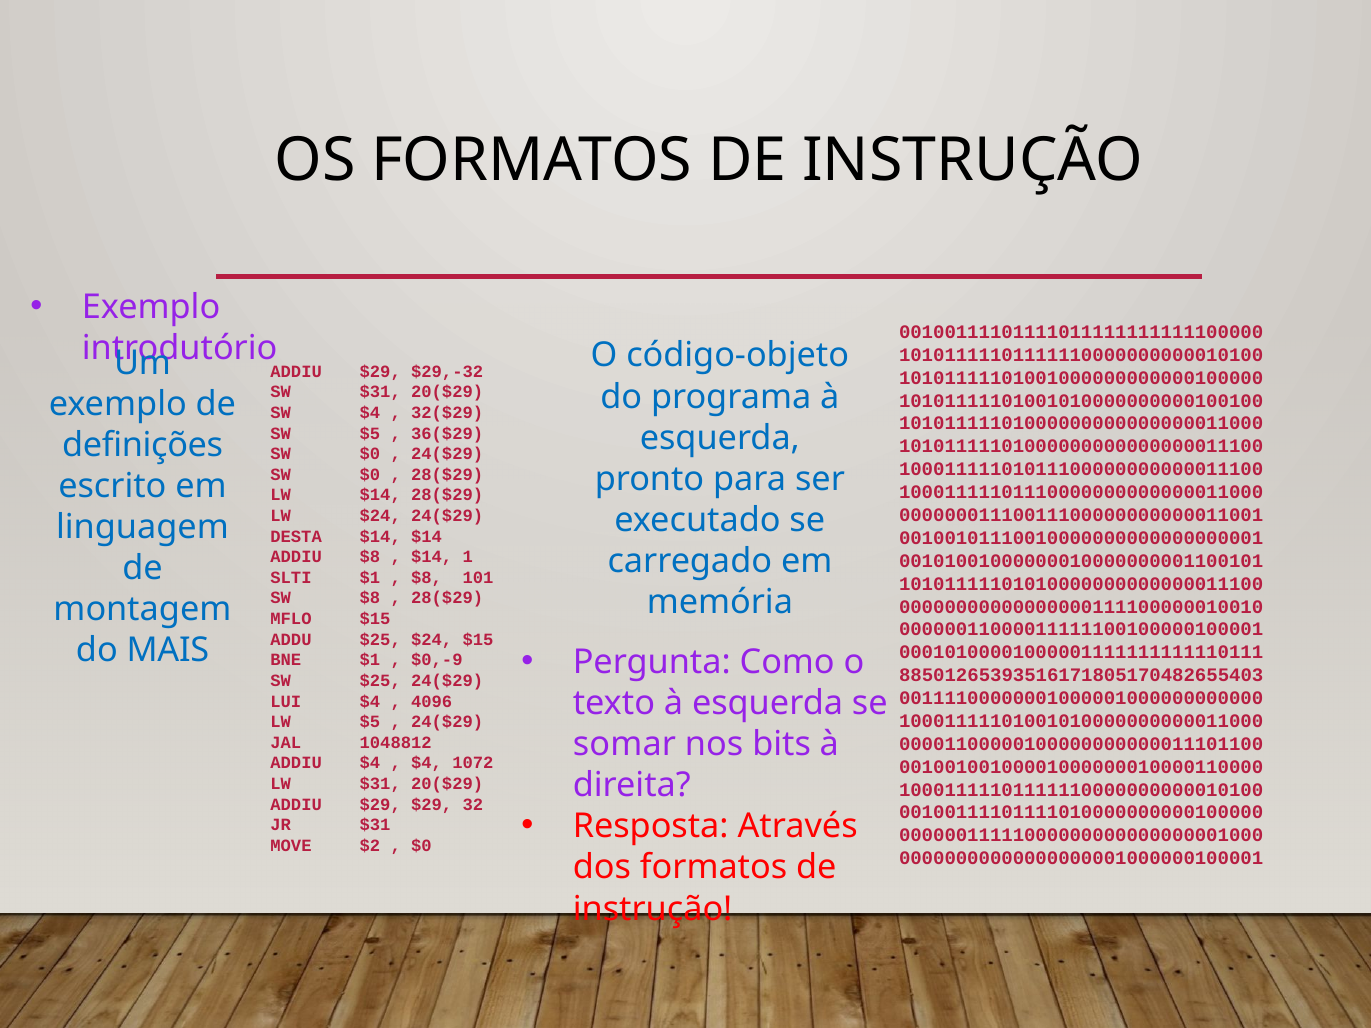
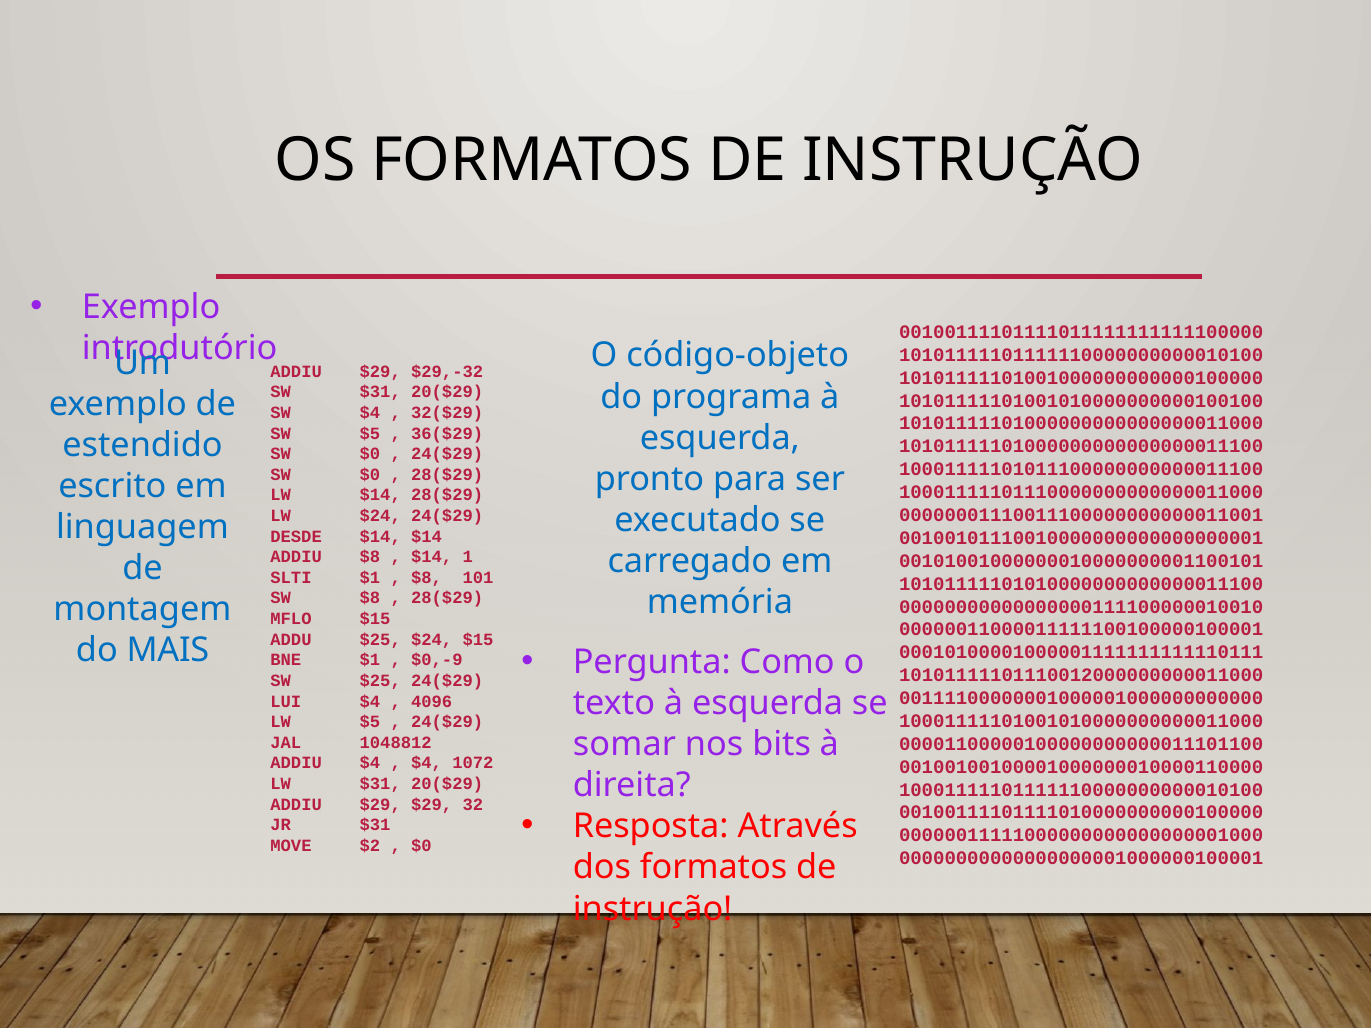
definições: definições -> estendido
DESTA: DESTA -> DESDE
88501265393516171805170482655403: 88501265393516171805170482655403 -> 10101111101110012000000000011000
